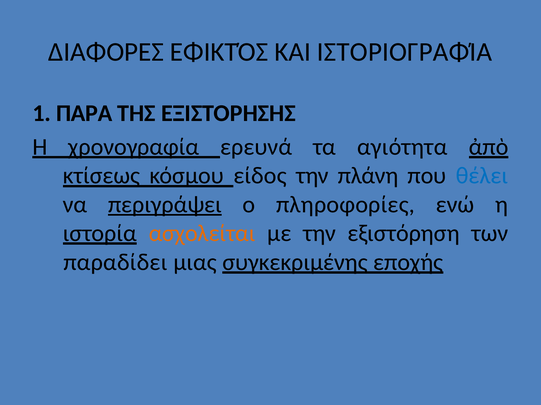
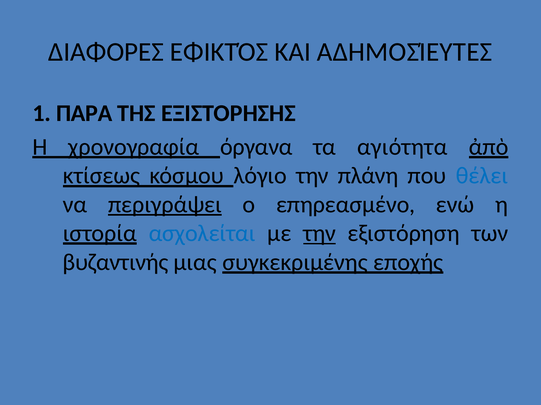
ΙΣΤΟΡΙΟΓΡΑΦΊΑ: ΙΣΤΟΡΙΟΓΡΑΦΊΑ -> ΑΔΗΜΟΣΊΕΥΤΕΣ
ερευνά: ερευνά -> όργανα
είδος: είδος -> λόγιο
πληροφορίες: πληροφορίες -> επηρεασμένο
ασχολείται colour: orange -> blue
την at (320, 234) underline: none -> present
παραδίδει: παραδίδει -> βυζαντινής
